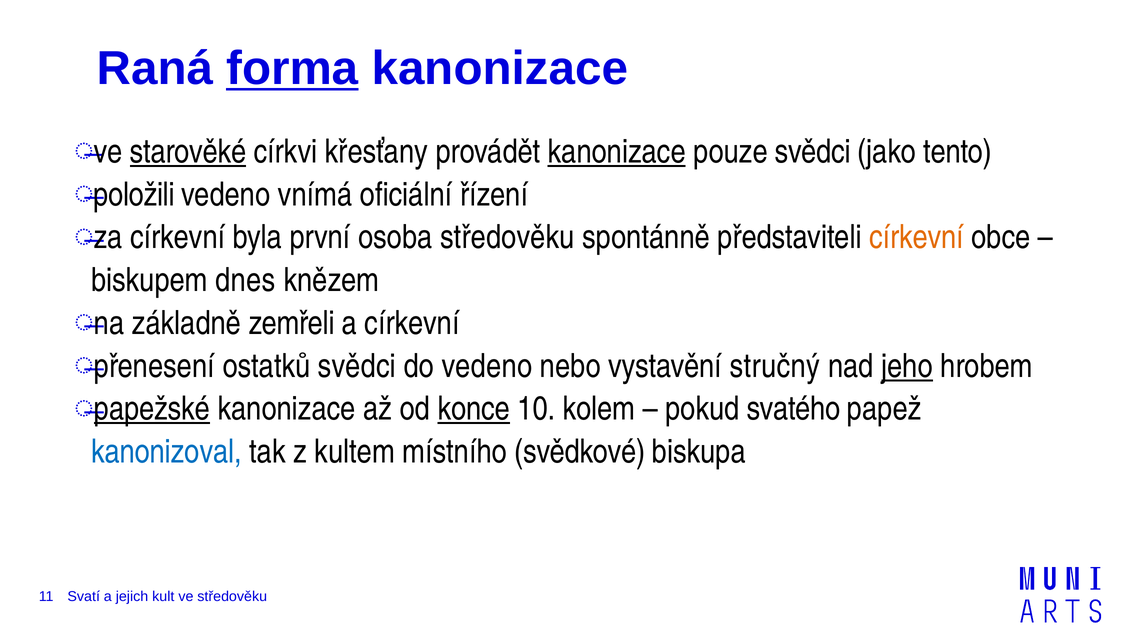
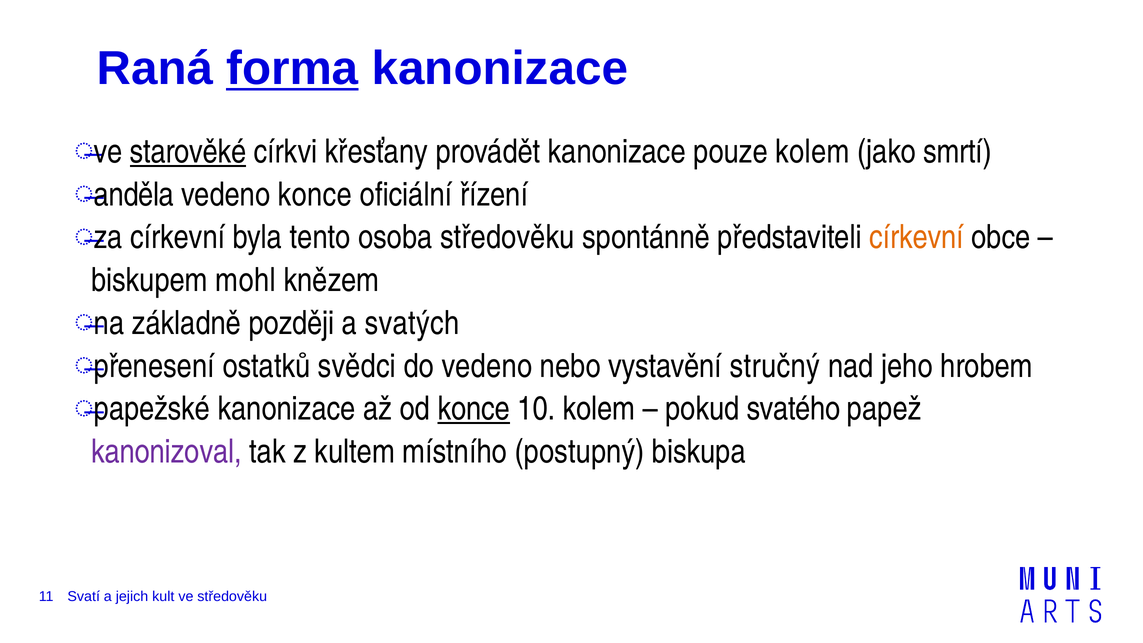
kanonizace at (617, 152) underline: present -> none
pouze svědci: svědci -> kolem
tento: tento -> smrtí
položili: položili -> anděla
vedeno vnímá: vnímá -> konce
první: první -> tento
dnes: dnes -> mohl
zemřeli: zemřeli -> později
a církevní: církevní -> svatých
jeho underline: present -> none
papežské underline: present -> none
kanonizoval colour: blue -> purple
svědkové: svědkové -> postupný
